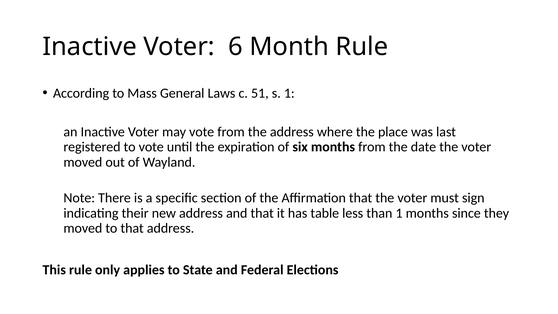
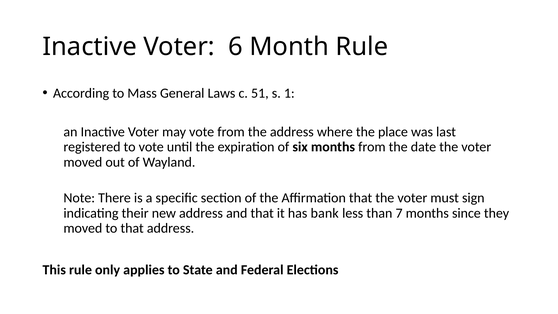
table: table -> bank
than 1: 1 -> 7
